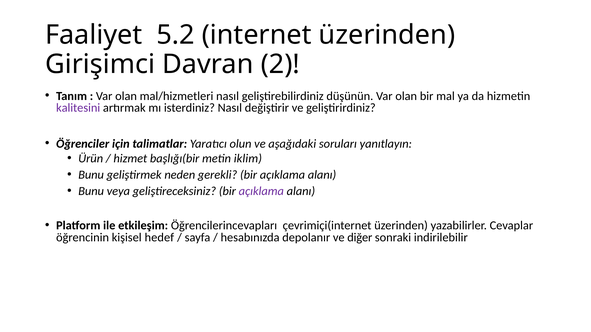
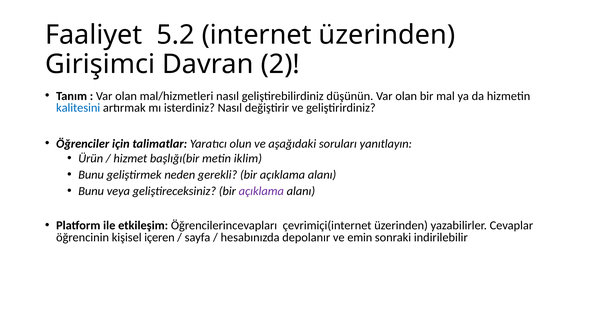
kalitesini colour: purple -> blue
hedef: hedef -> içeren
diğer: diğer -> emin
